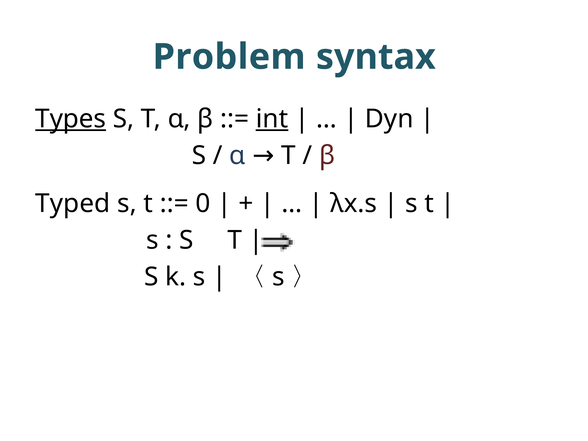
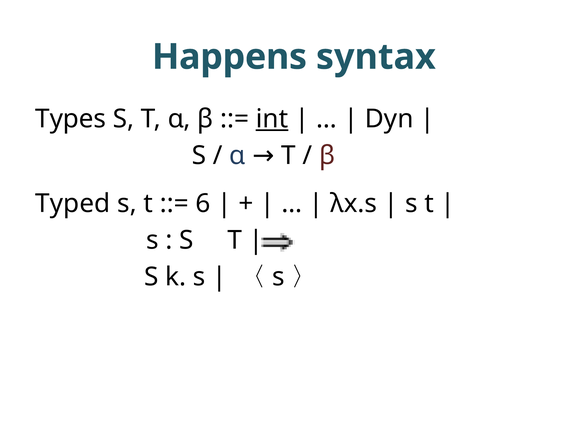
Problem: Problem -> Happens
Types underline: present -> none
0: 0 -> 6
